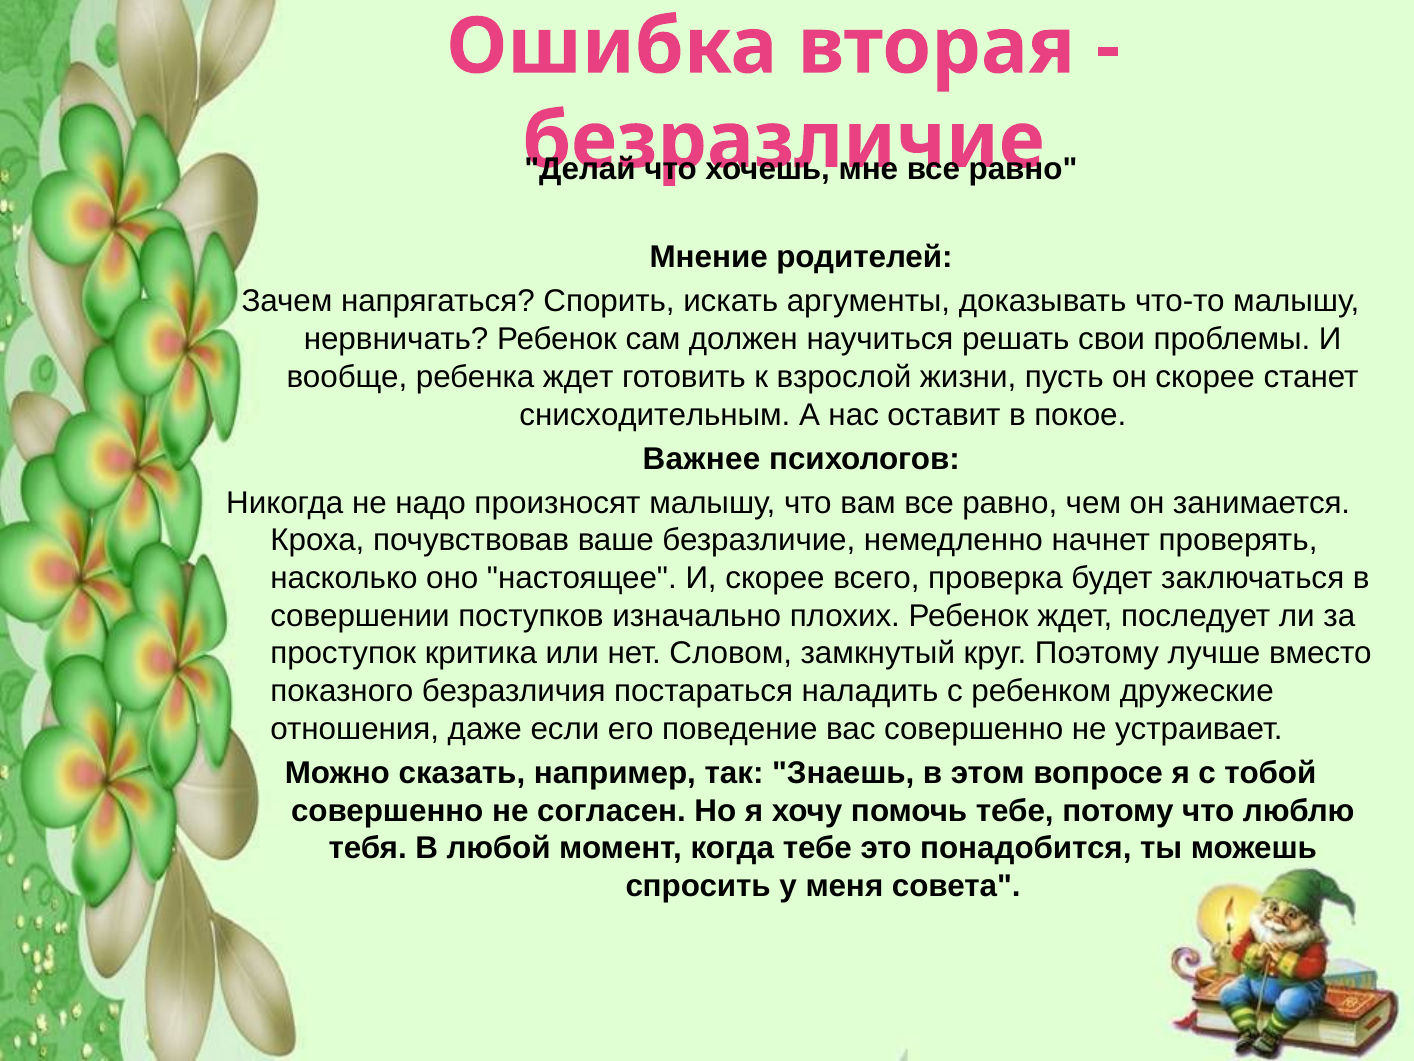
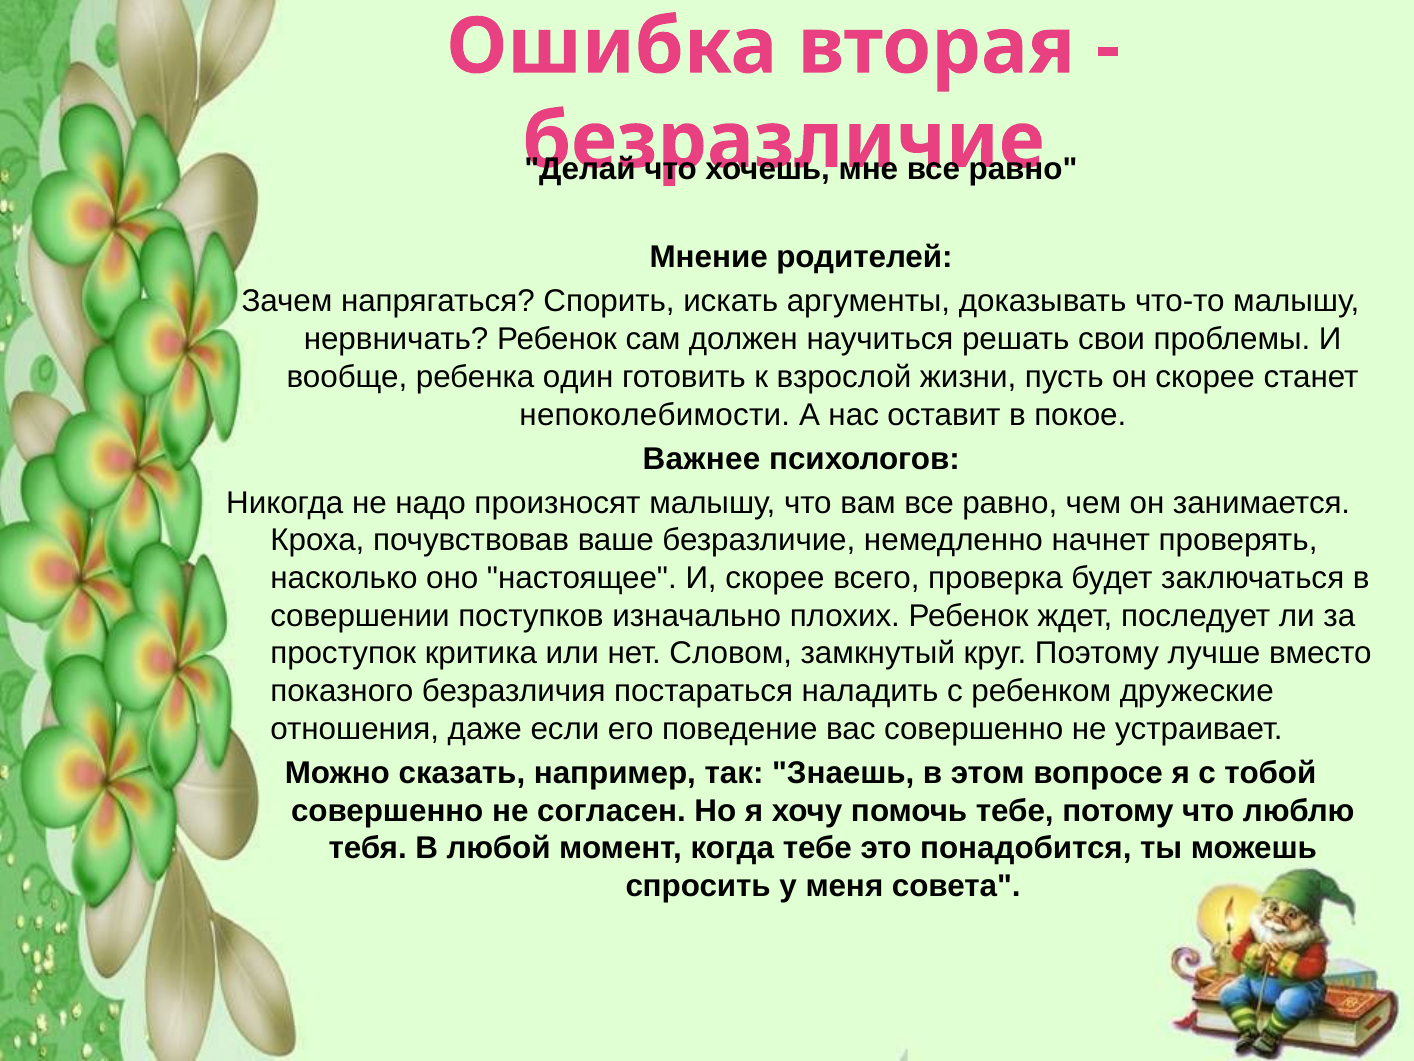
ребенка ждет: ждет -> один
снисходительным: снисходительным -> непоколебимости
